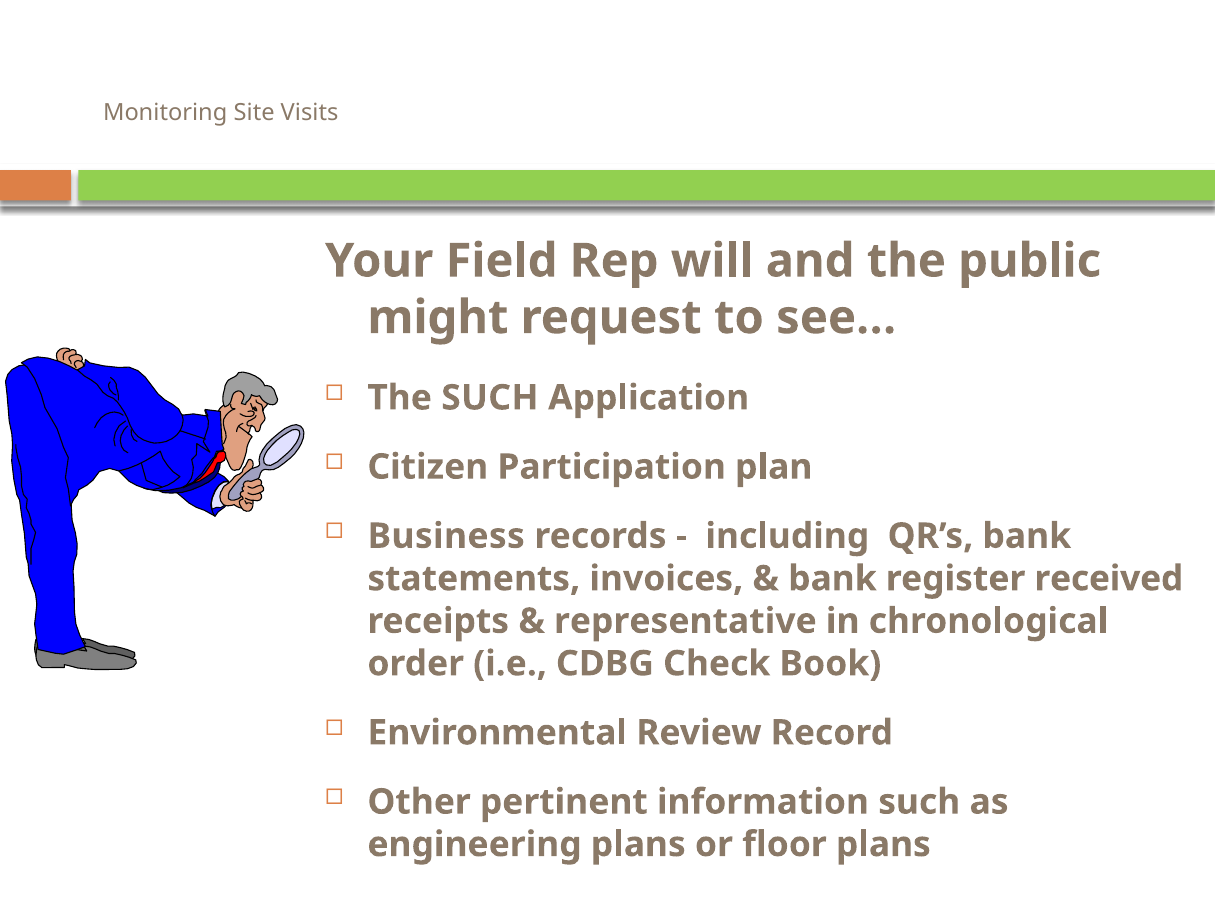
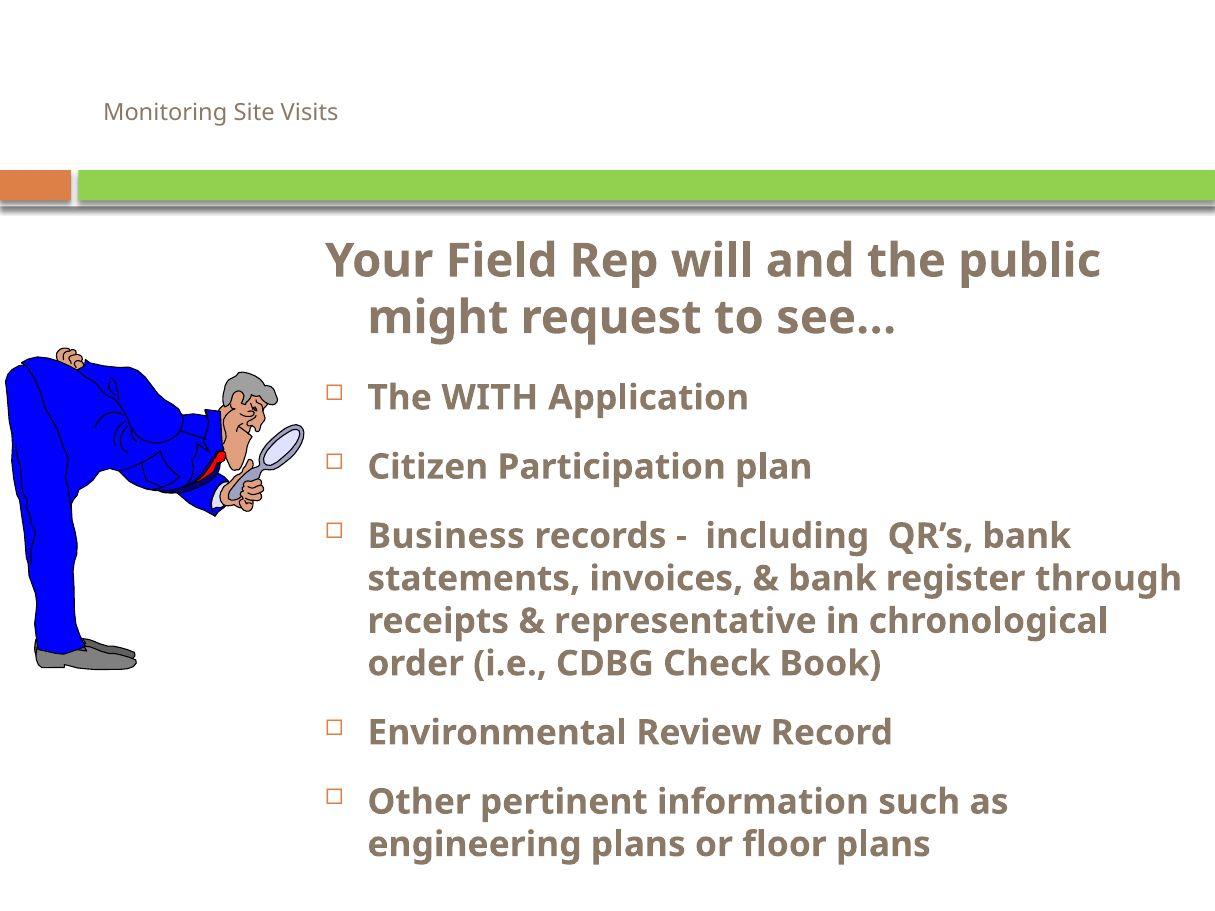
The SUCH: SUCH -> WITH
received: received -> through
